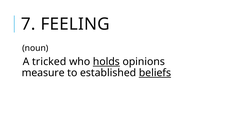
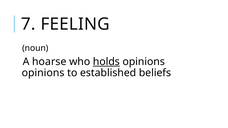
tricked: tricked -> hoarse
measure at (43, 73): measure -> opinions
beliefs underline: present -> none
